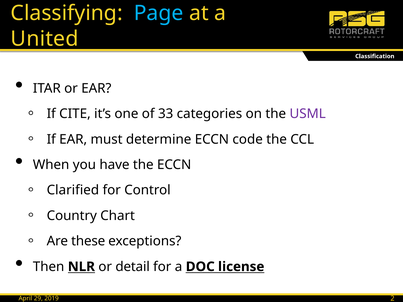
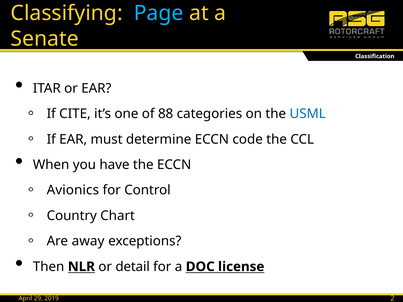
United: United -> Senate
33: 33 -> 88
USML colour: purple -> blue
Clarified: Clarified -> Avionics
these: these -> away
